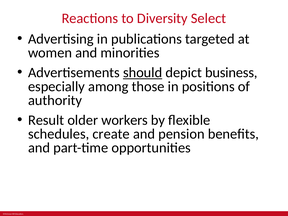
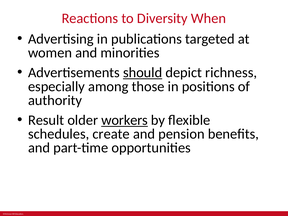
Select: Select -> When
business: business -> richness
workers underline: none -> present
